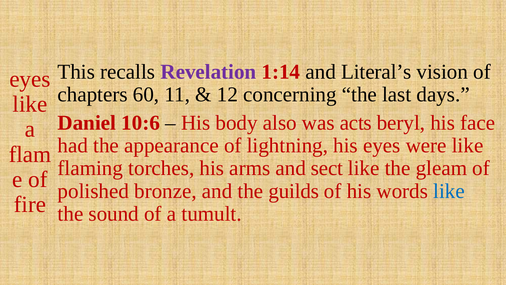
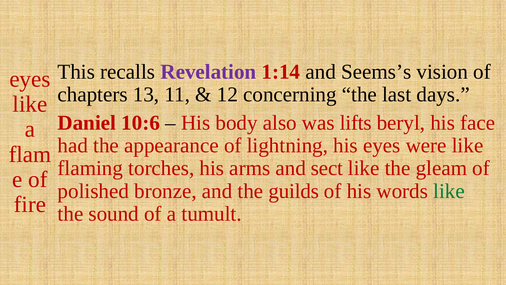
Literal’s: Literal’s -> Seems’s
60: 60 -> 13
acts: acts -> lifts
like at (449, 191) colour: blue -> green
